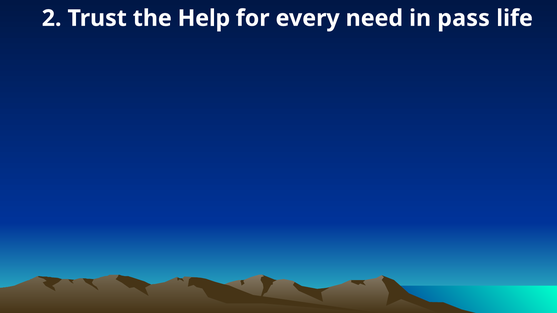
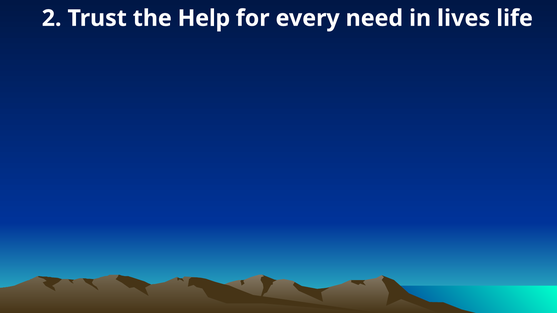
pass: pass -> lives
